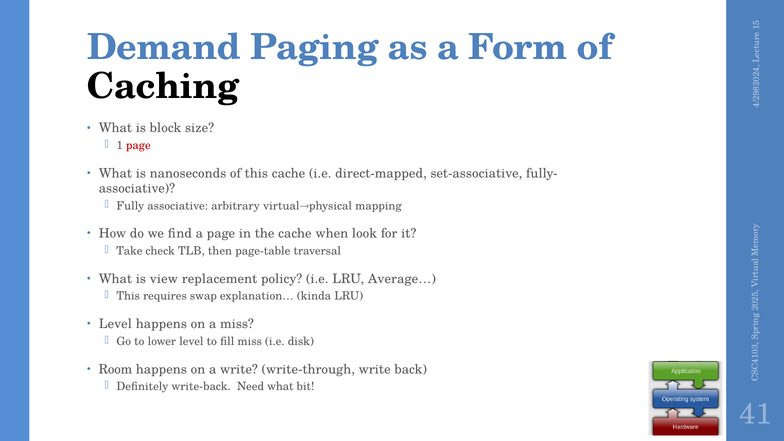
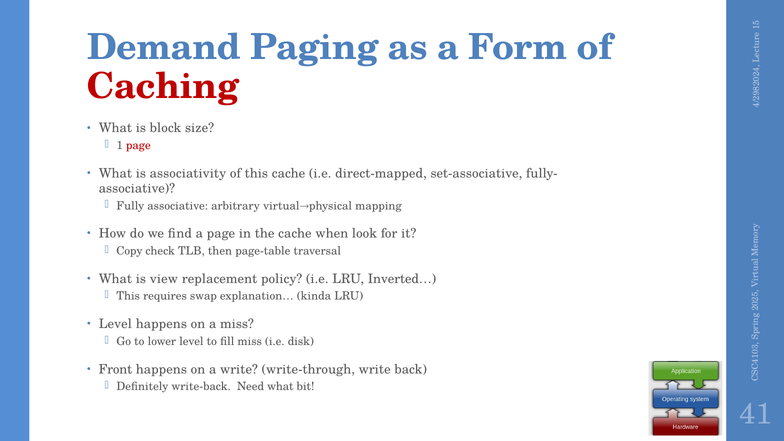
Caching colour: black -> red
nanoseconds: nanoseconds -> associativity
Take: Take -> Copy
Average…: Average… -> Inverted…
Room: Room -> Front
